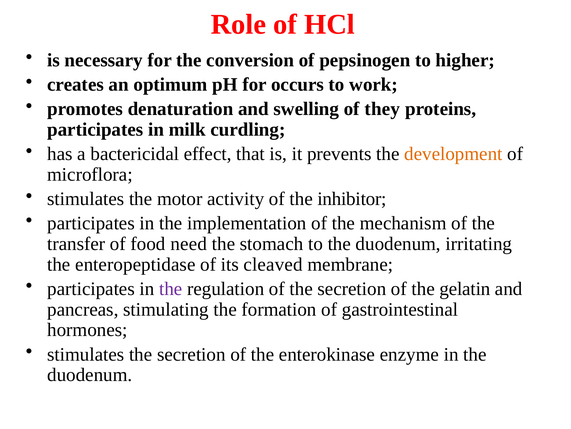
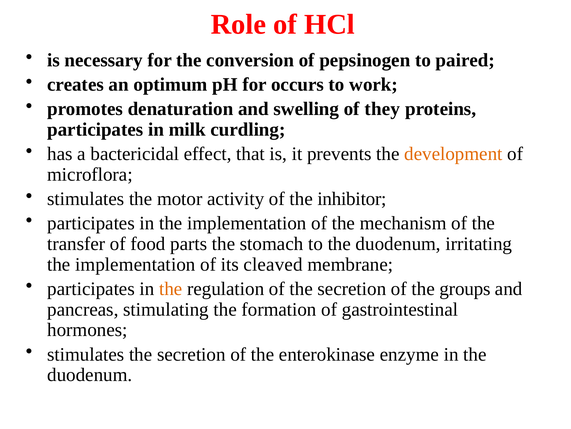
higher: higher -> paired
need: need -> parts
enteropeptidase at (135, 264): enteropeptidase -> implementation
the at (171, 288) colour: purple -> orange
gelatin: gelatin -> groups
